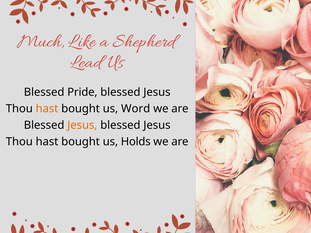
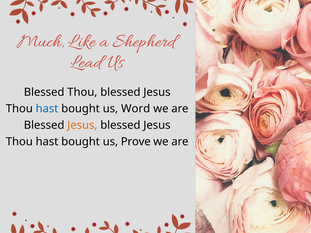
Blessed Pride: Pride -> Thou
hast at (47, 109) colour: orange -> blue
Holds: Holds -> Prove
